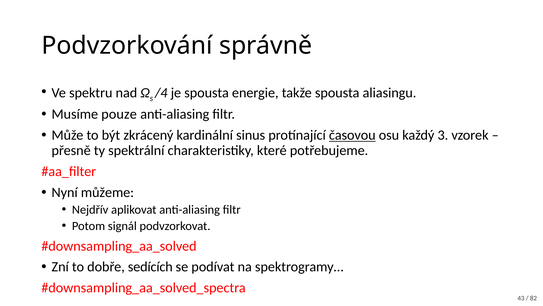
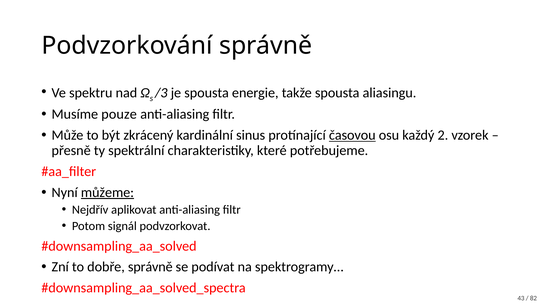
/4: /4 -> /3
3: 3 -> 2
můžeme underline: none -> present
dobře sedících: sedících -> správně
